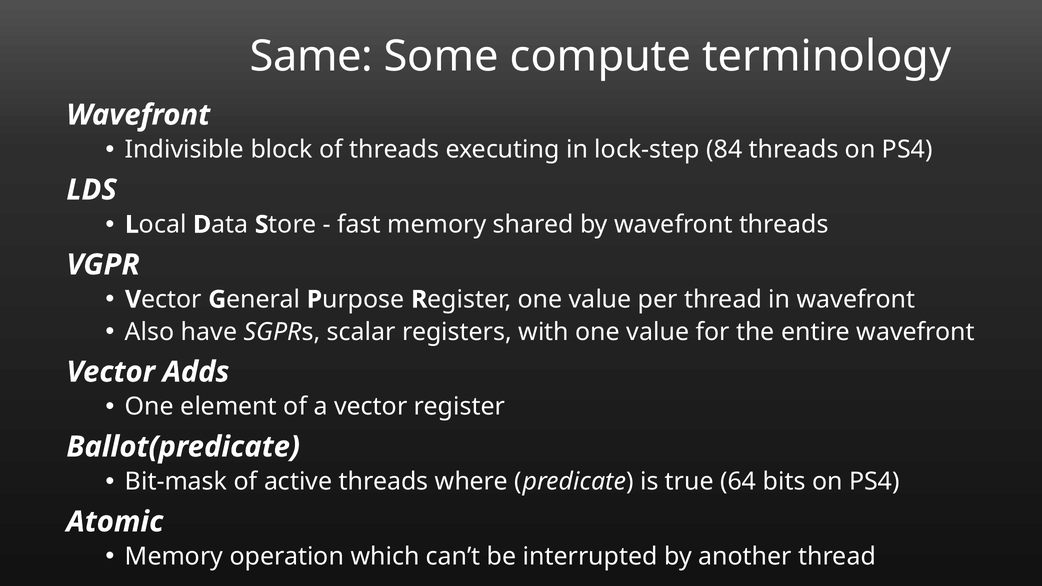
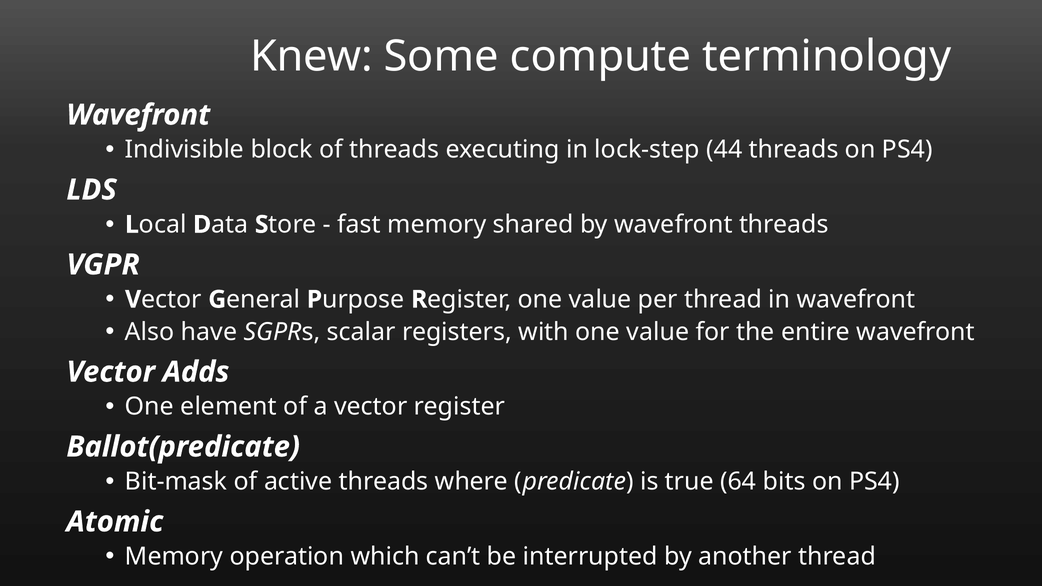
Same: Same -> Knew
84: 84 -> 44
